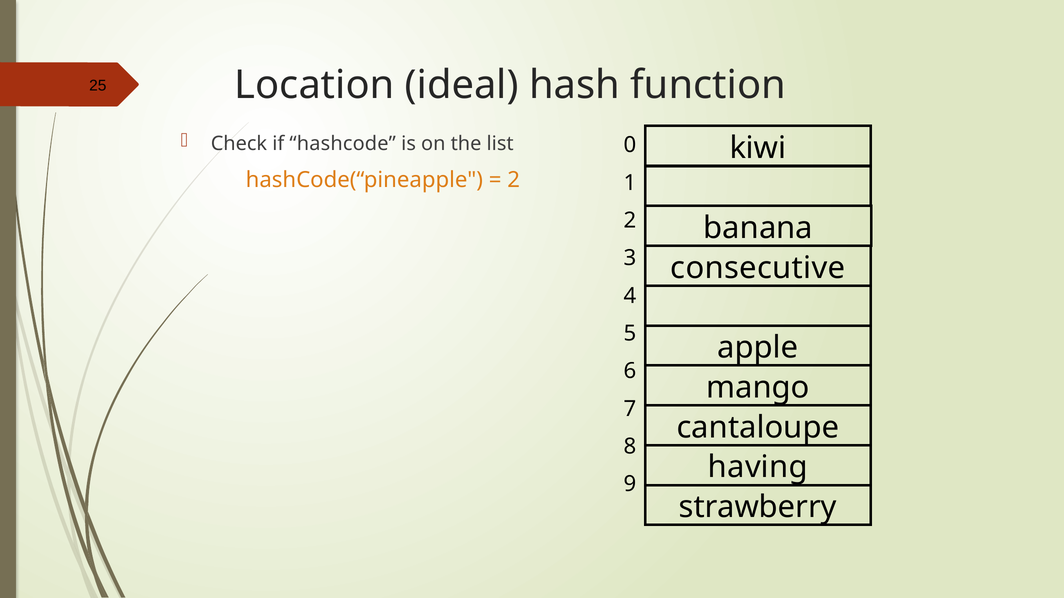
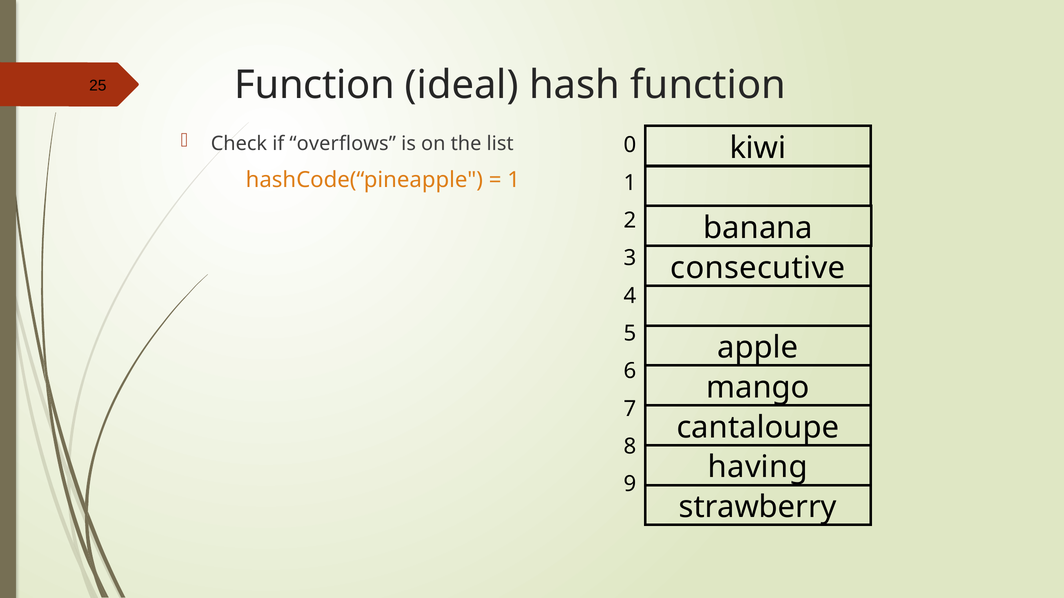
25 Location: Location -> Function
hashcode: hashcode -> overflows
2 at (514, 180): 2 -> 1
